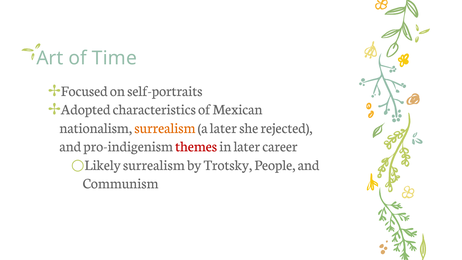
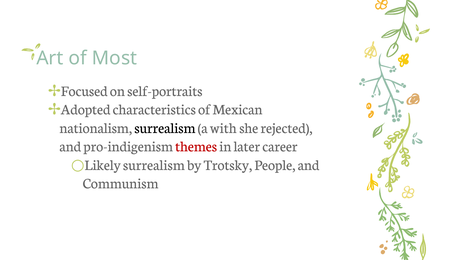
Time: Time -> Most
surrealism at (165, 128) colour: orange -> black
a later: later -> with
